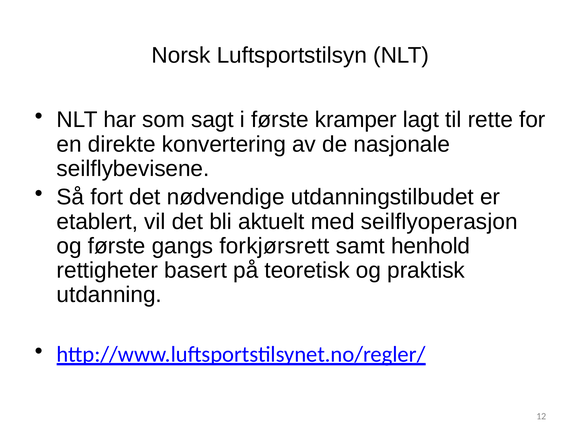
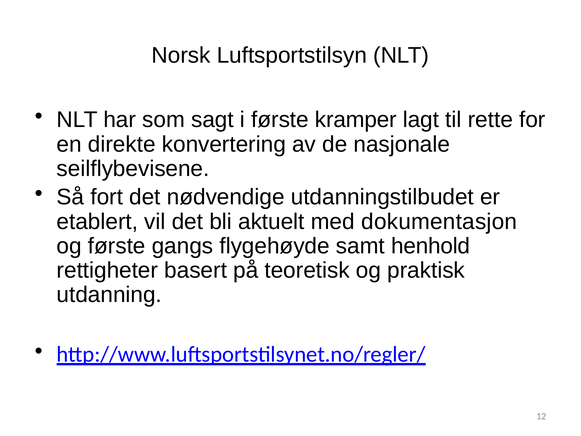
seilflyoperasjon: seilflyoperasjon -> dokumentasjon
forkjørsrett: forkjørsrett -> flygehøyde
